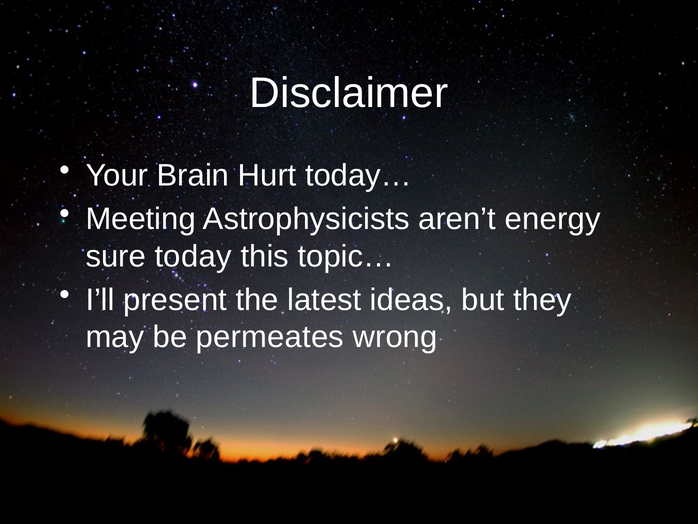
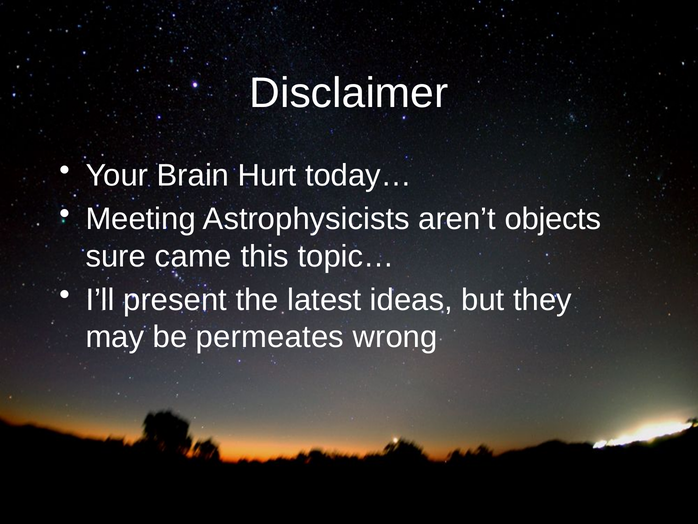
energy: energy -> objects
today: today -> came
